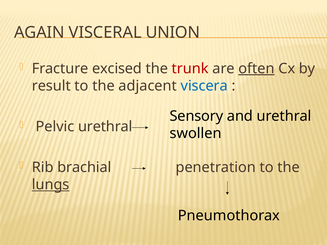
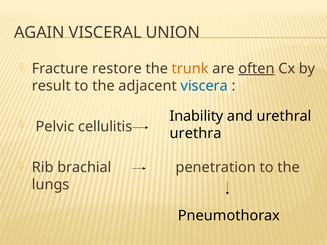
excised: excised -> restore
trunk colour: red -> orange
Sensory: Sensory -> Inability
Pelvic urethral: urethral -> cellulitis
swollen: swollen -> urethra
lungs underline: present -> none
